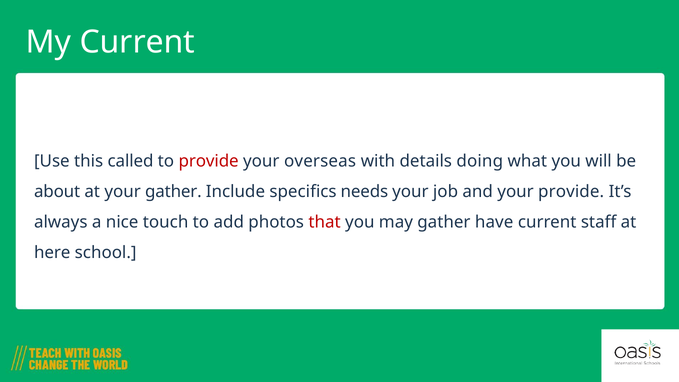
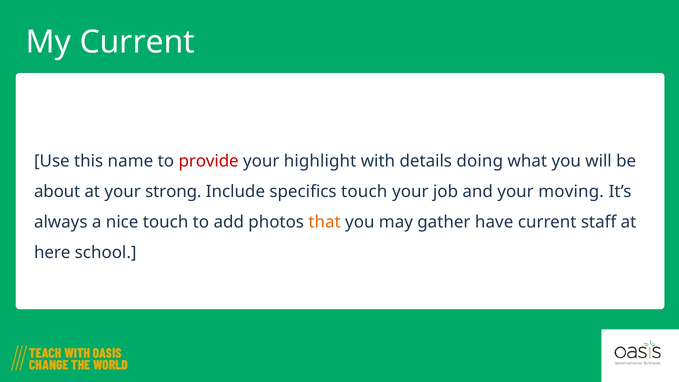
called: called -> name
overseas: overseas -> highlight
your gather: gather -> strong
specifics needs: needs -> touch
your provide: provide -> moving
that colour: red -> orange
